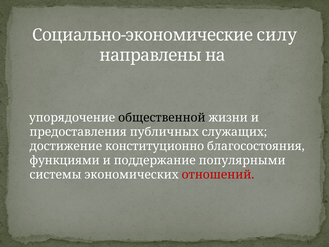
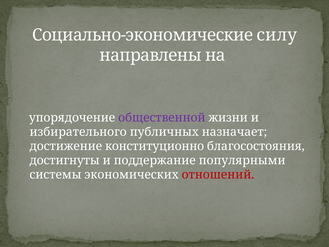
общественной colour: black -> purple
предоставления: предоставления -> избирательного
служащих: служащих -> назначает
функциями: функциями -> достигнуты
